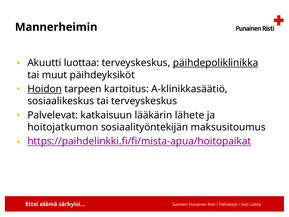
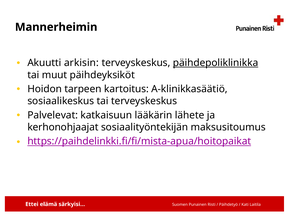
luottaa: luottaa -> arkisin
Hoidon underline: present -> none
hoitojatkumon: hoitojatkumon -> kerhonohjaajat
